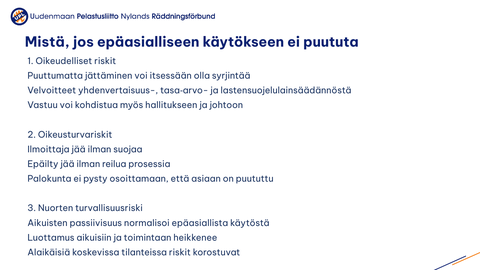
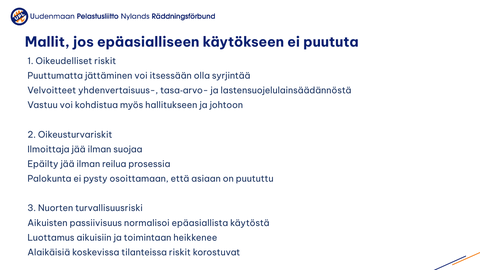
Mistä: Mistä -> Mallit
